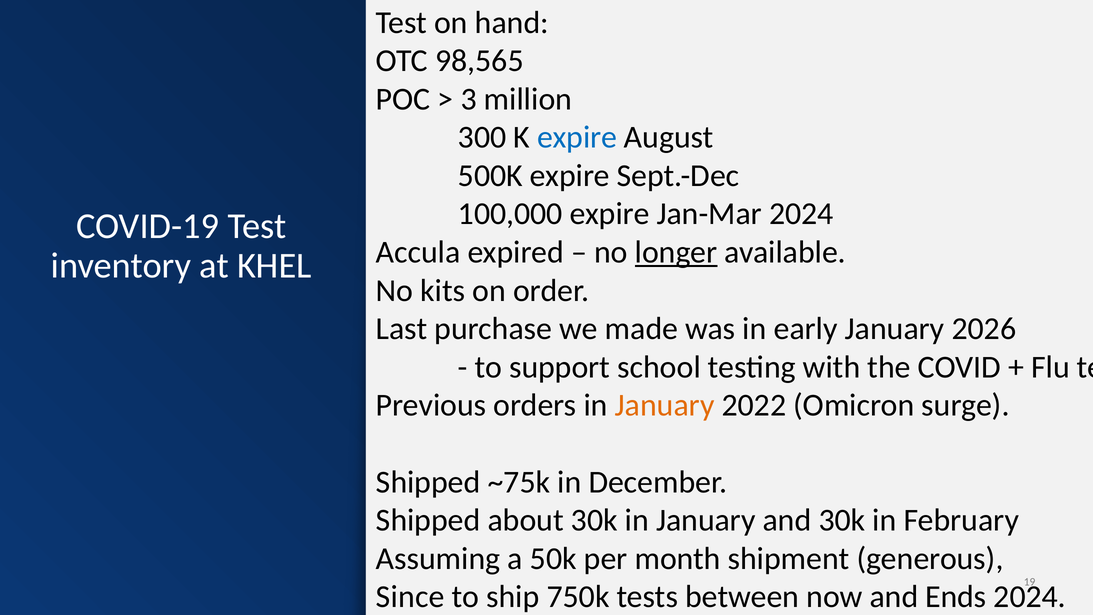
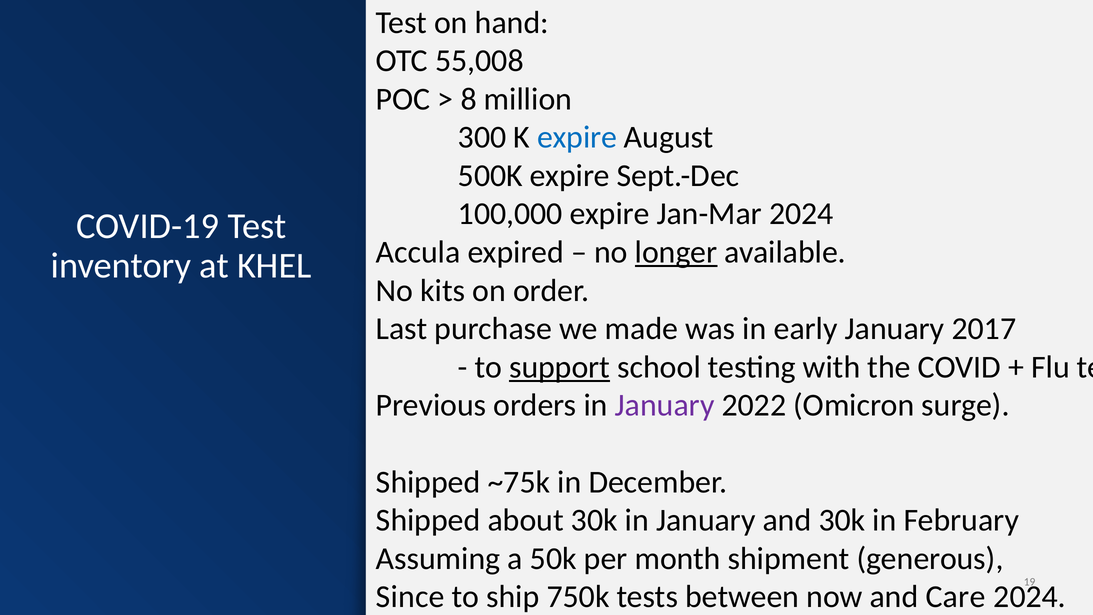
98,565: 98,565 -> 55,008
3: 3 -> 8
2026: 2026 -> 2017
support underline: none -> present
January at (665, 405) colour: orange -> purple
Ends: Ends -> Care
